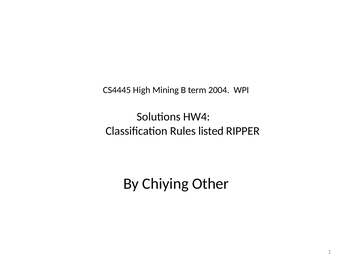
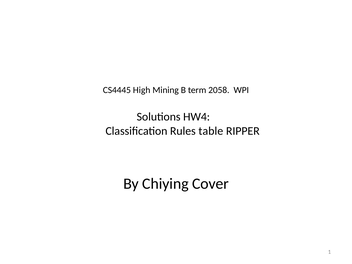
2004: 2004 -> 2058
listed: listed -> table
Other: Other -> Cover
